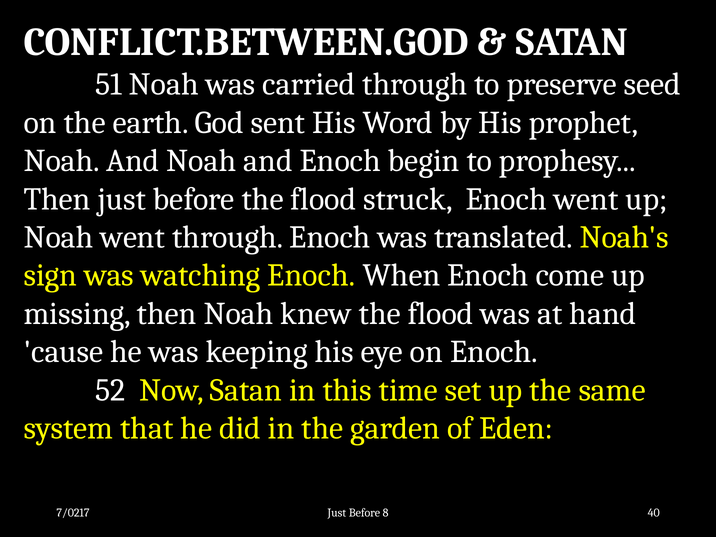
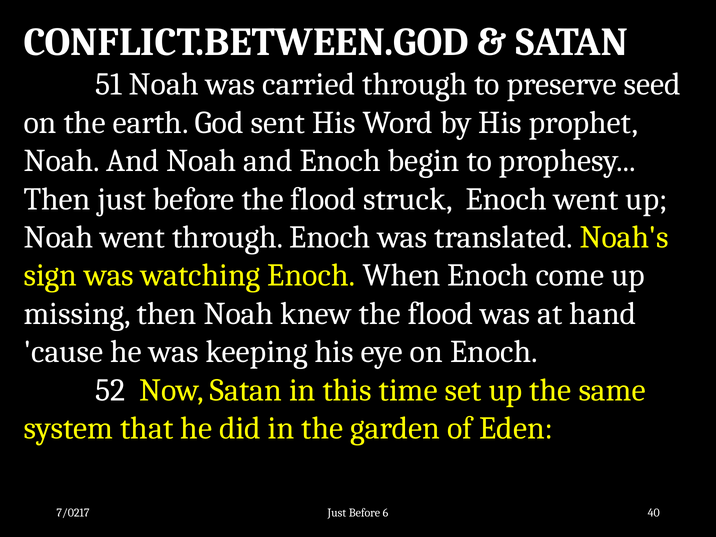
8: 8 -> 6
